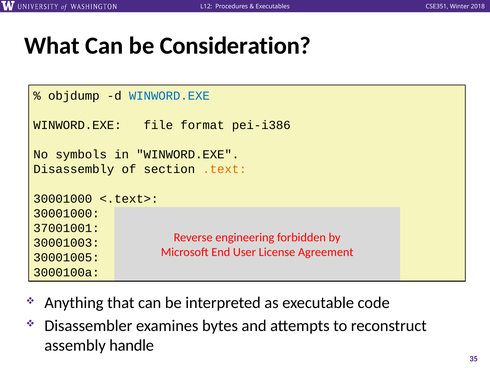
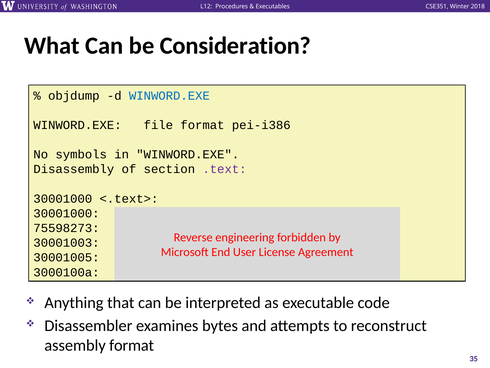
.text colour: orange -> purple
37001001: 37001001 -> 75598273
assembly handle: handle -> format
